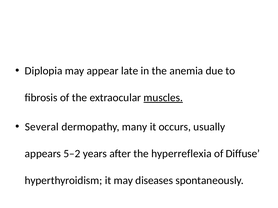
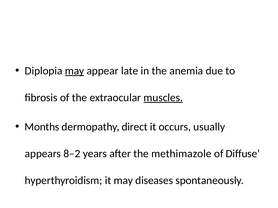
may at (75, 71) underline: none -> present
Several: Several -> Months
many: many -> direct
5–2: 5–2 -> 8–2
hyperreflexia: hyperreflexia -> methimazole
